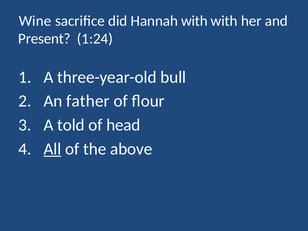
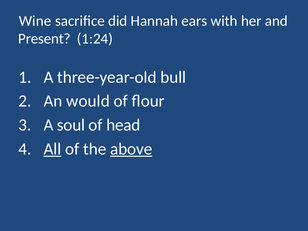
Hannah with: with -> ears
father: father -> would
told: told -> soul
above underline: none -> present
